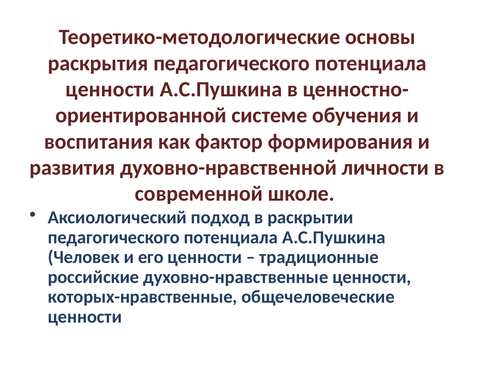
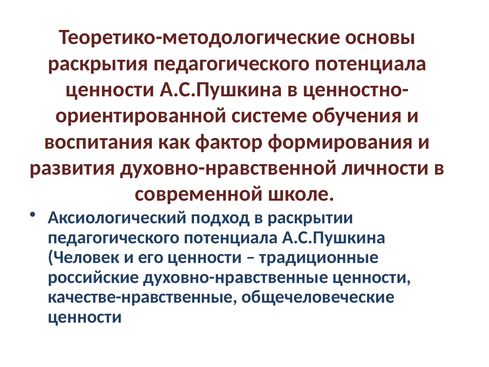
которых-нравственные: которых-нравственные -> качестве-нравственные
